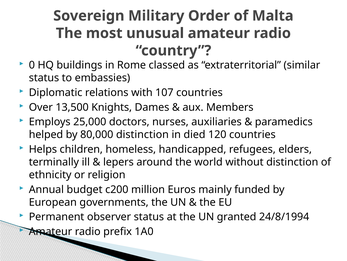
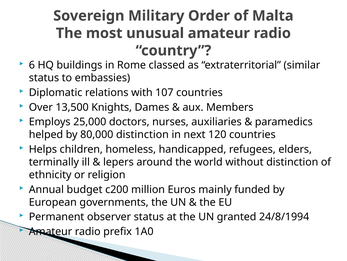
0: 0 -> 6
died: died -> next
